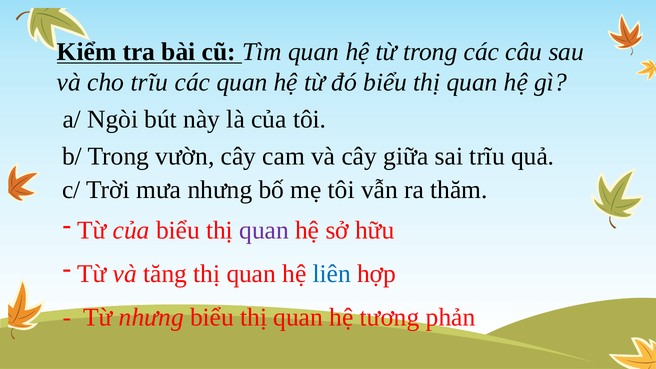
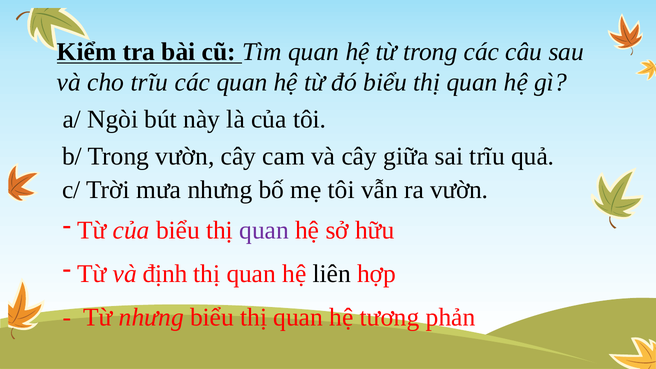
ra thăm: thăm -> vườn
tăng: tăng -> định
liên colour: blue -> black
